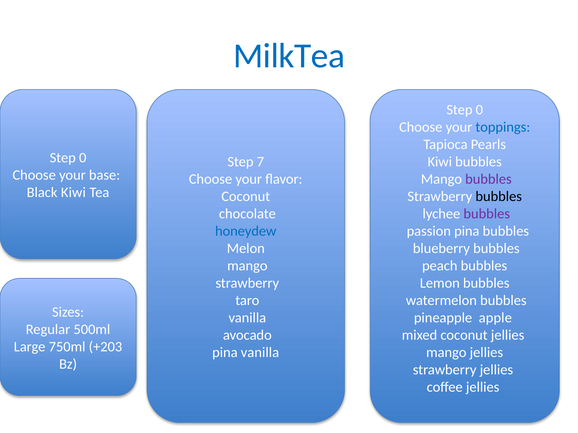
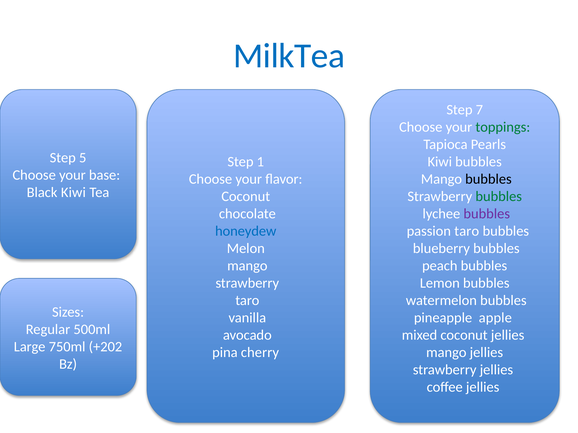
0 at (479, 110): 0 -> 7
toppings colour: blue -> green
0 at (83, 158): 0 -> 5
7: 7 -> 1
bubbles at (488, 179) colour: purple -> black
bubbles at (499, 197) colour: black -> green
passion pina: pina -> taro
+203: +203 -> +202
pina vanilla: vanilla -> cherry
